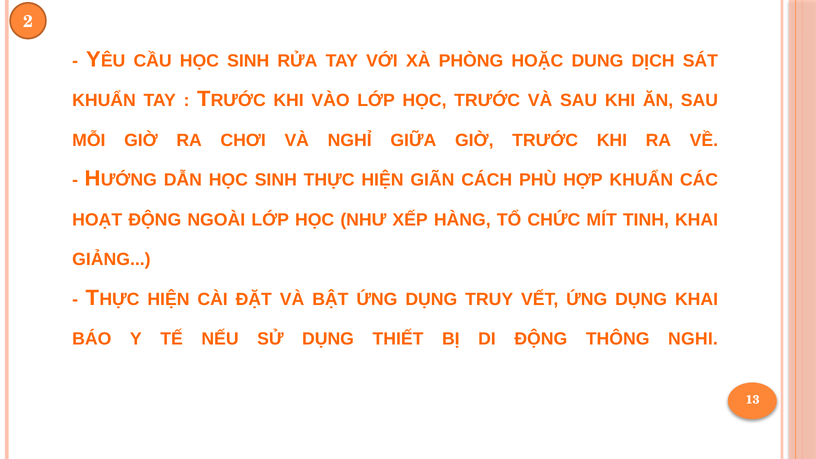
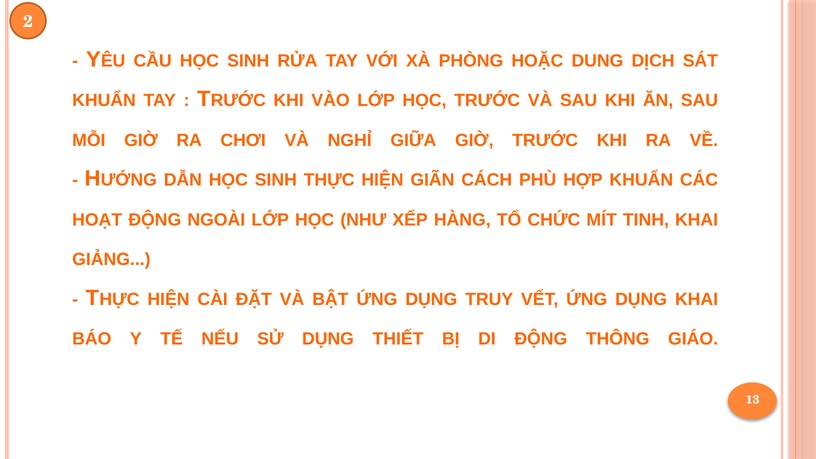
NGHI: NGHI -> GIÁO
